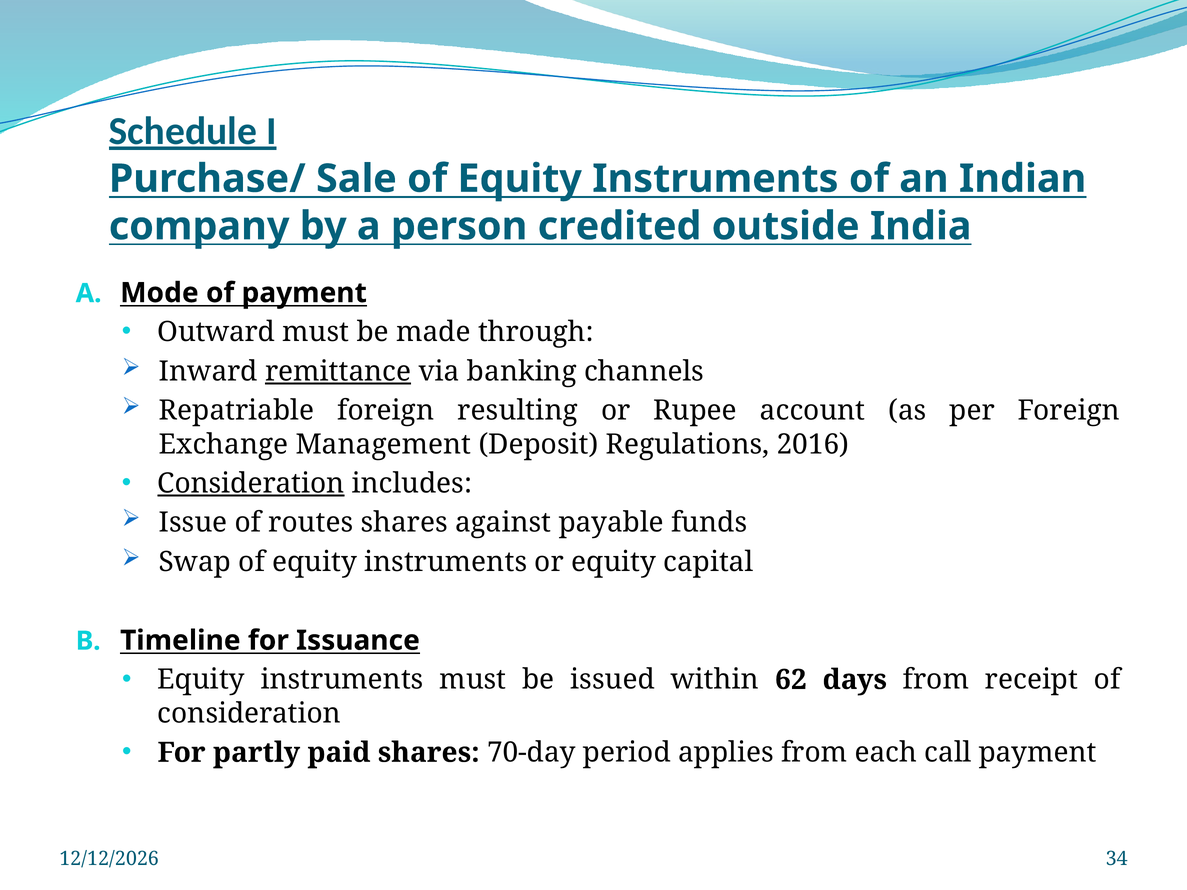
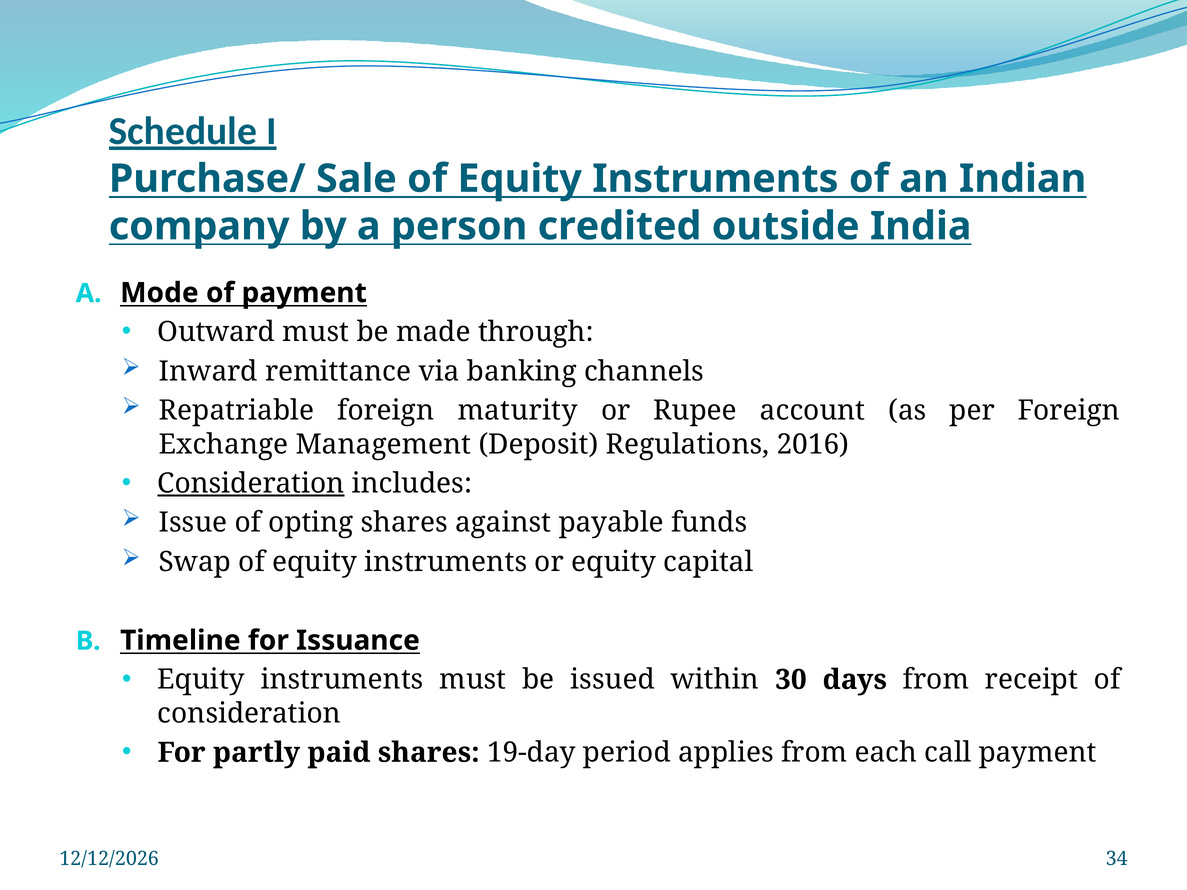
remittance underline: present -> none
resulting: resulting -> maturity
routes: routes -> opting
62: 62 -> 30
70-day: 70-day -> 19-day
